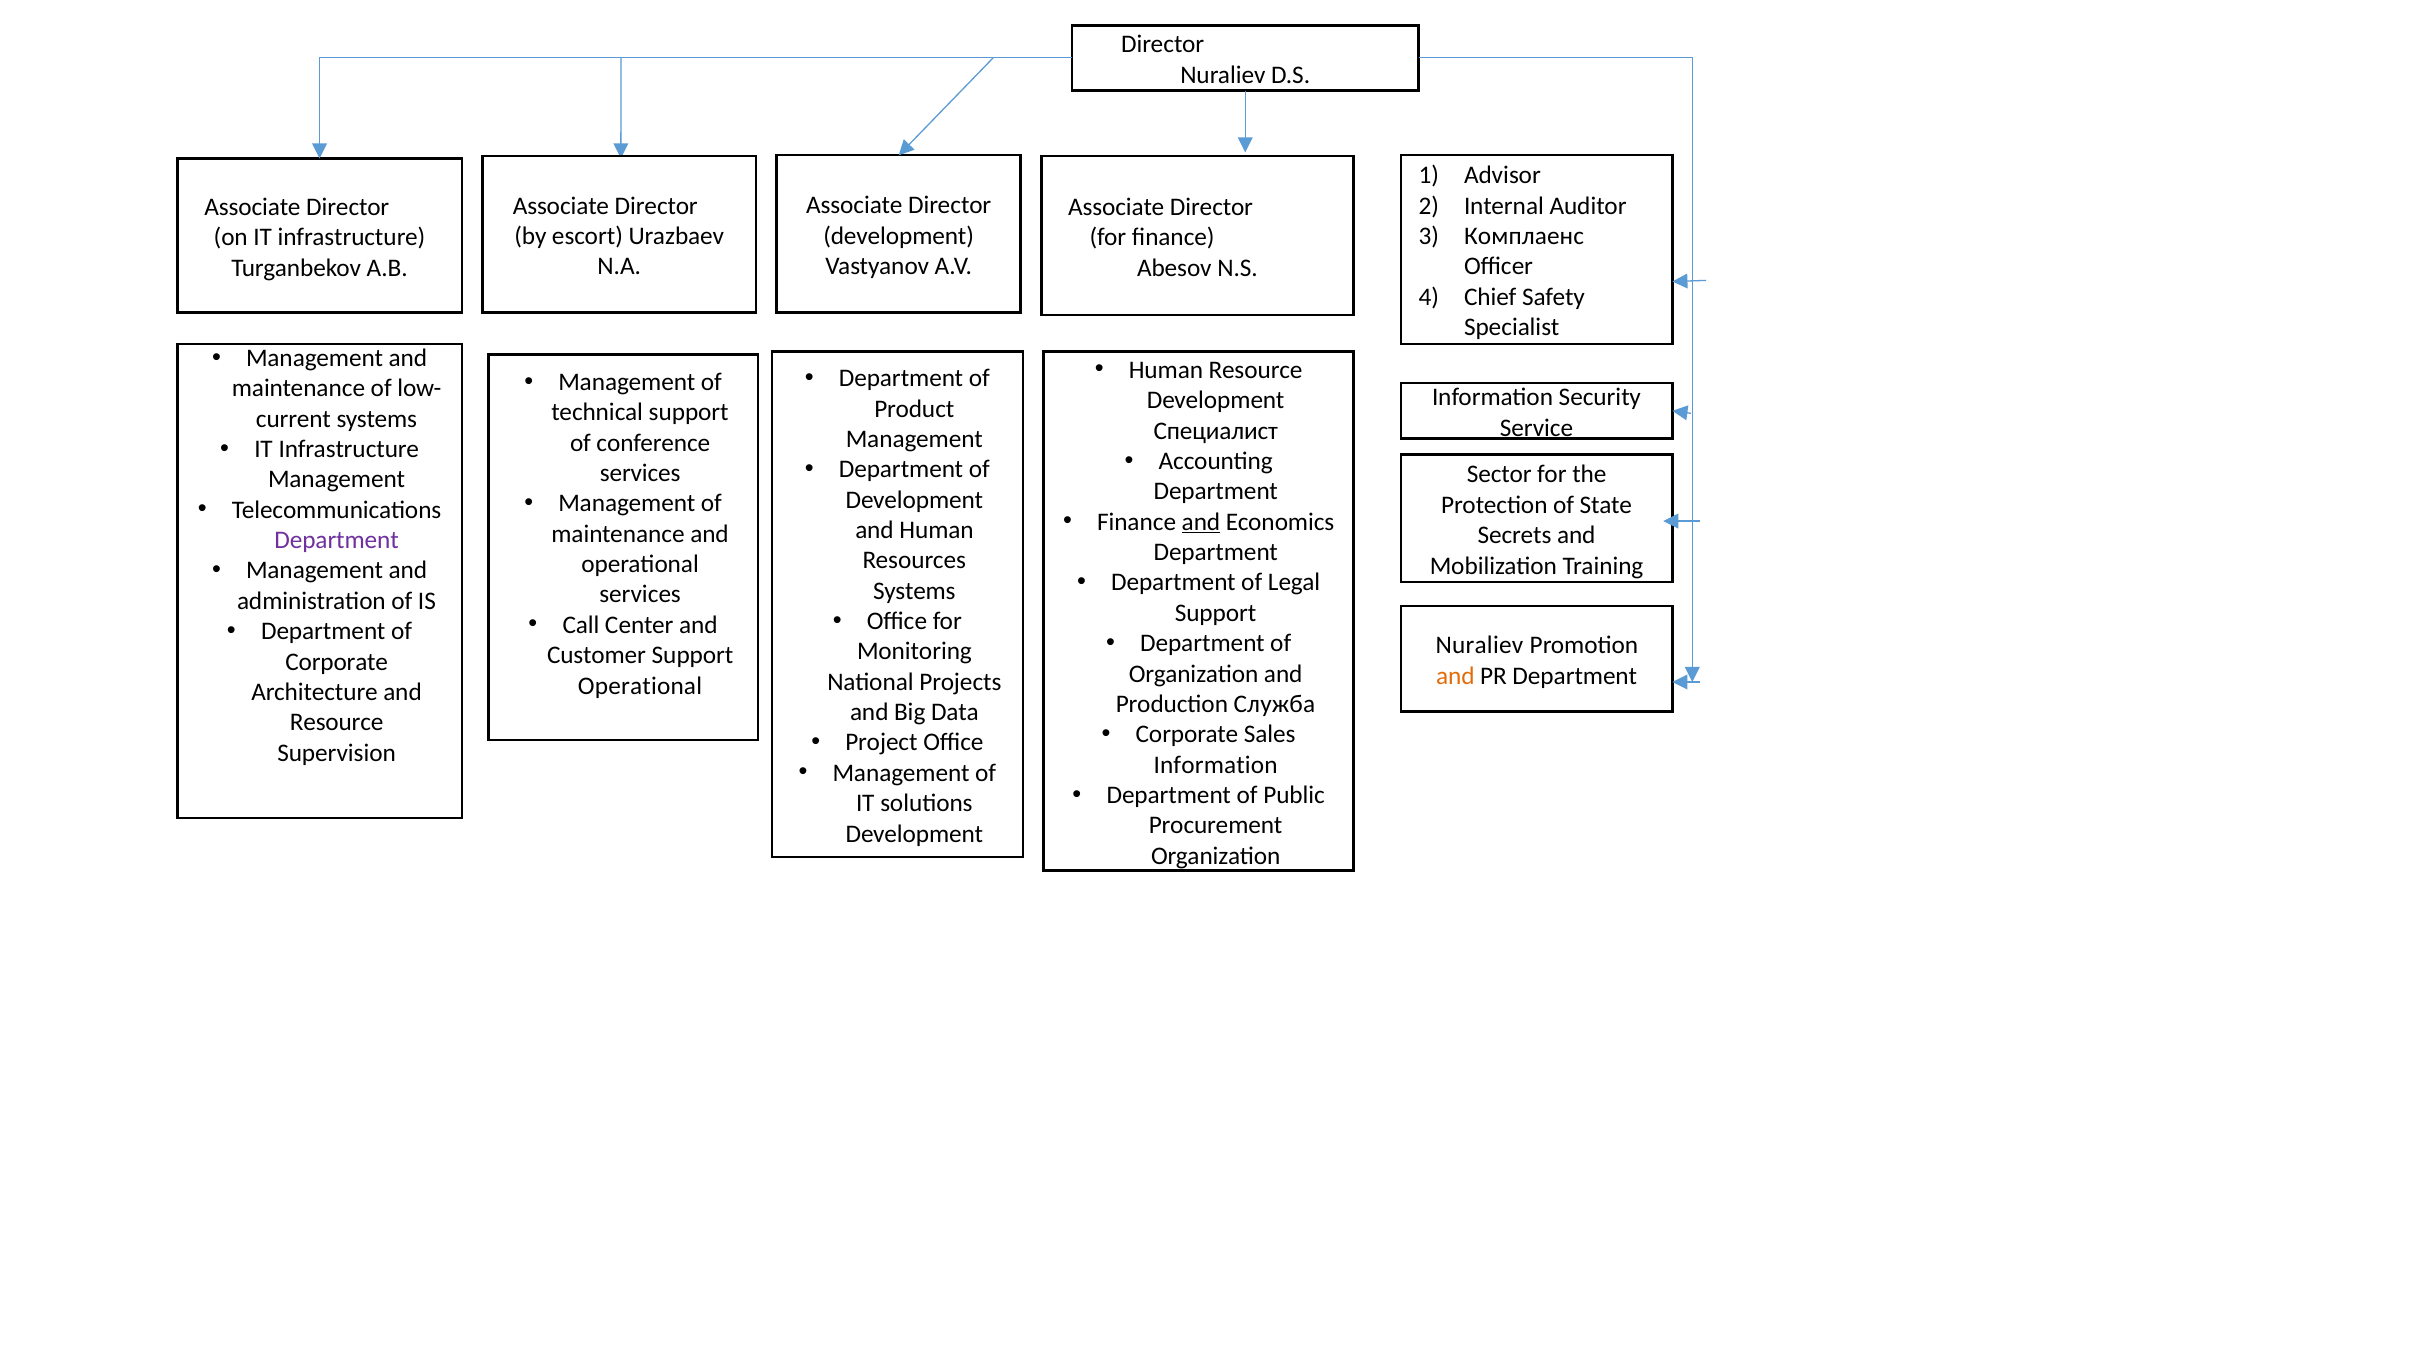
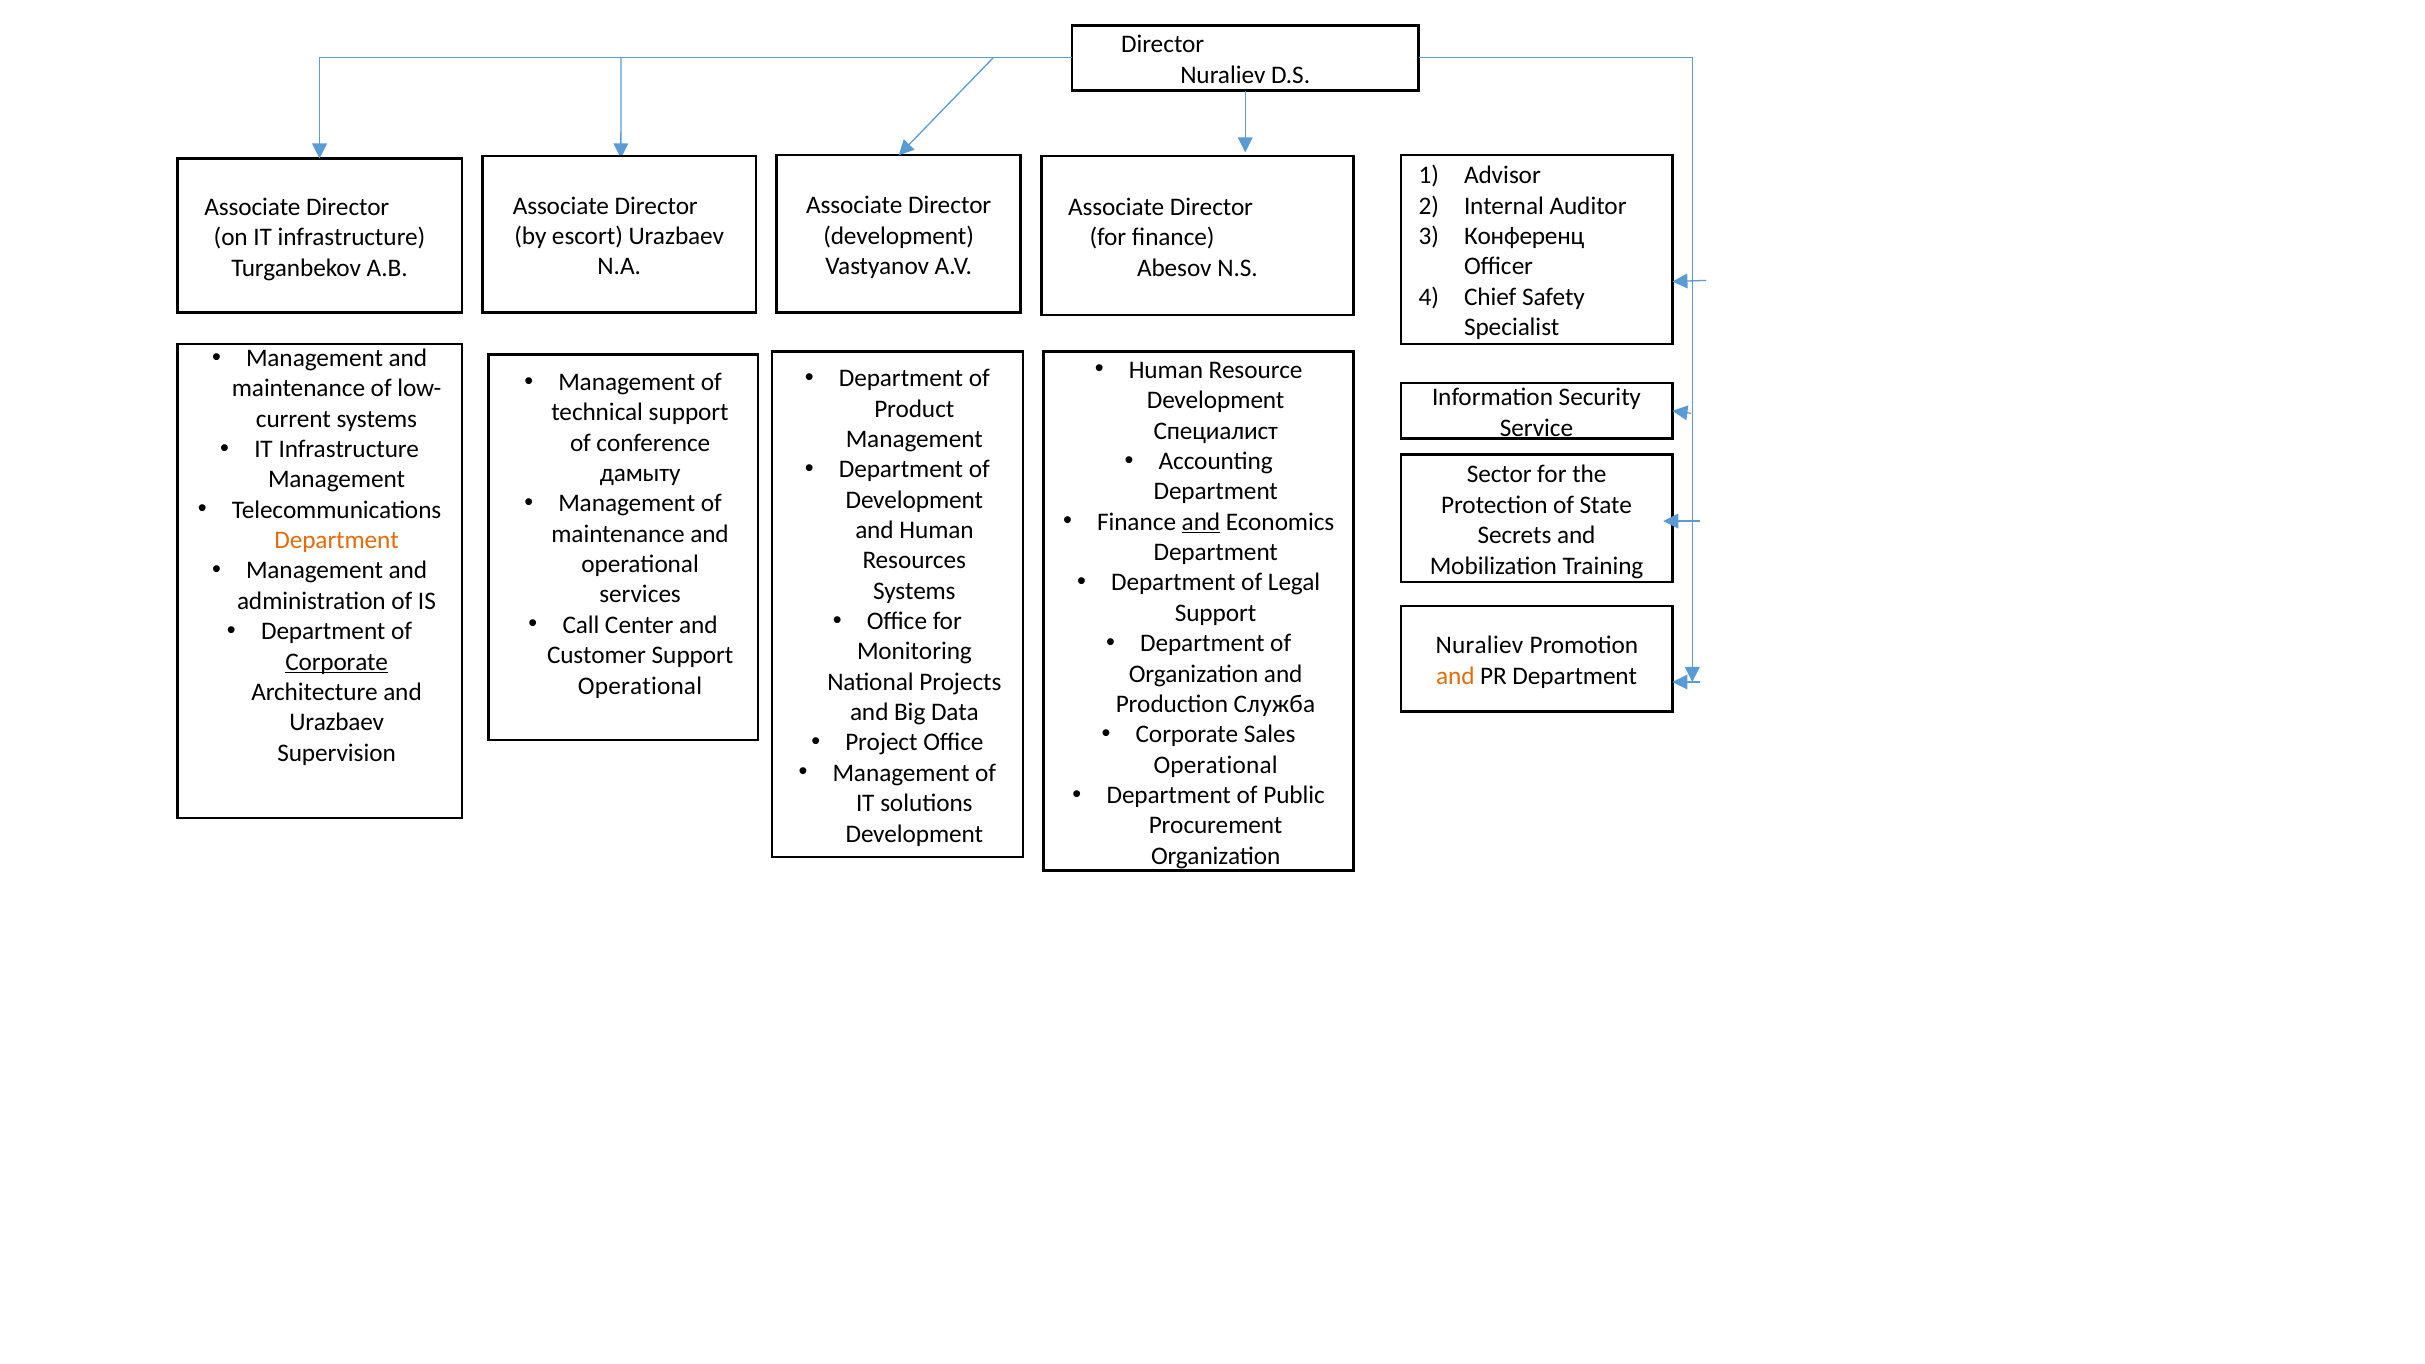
Комплаенс: Комплаенс -> Конференц
services at (640, 473): services -> дамыту
Department at (337, 540) colour: purple -> orange
Corporate at (337, 662) underline: none -> present
Resource at (337, 722): Resource -> Urazbaev
Information at (1216, 765): Information -> Operational
